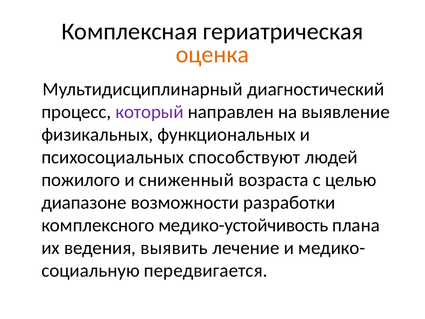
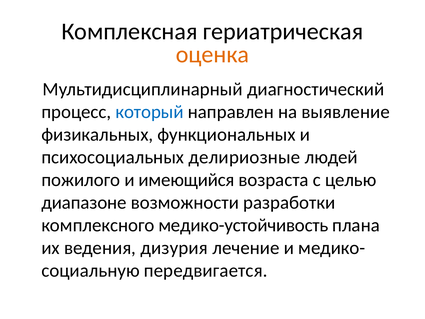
который colour: purple -> blue
способствуют: способствуют -> делириозные
сниженный: сниженный -> имеющийся
выявить: выявить -> дизурия
